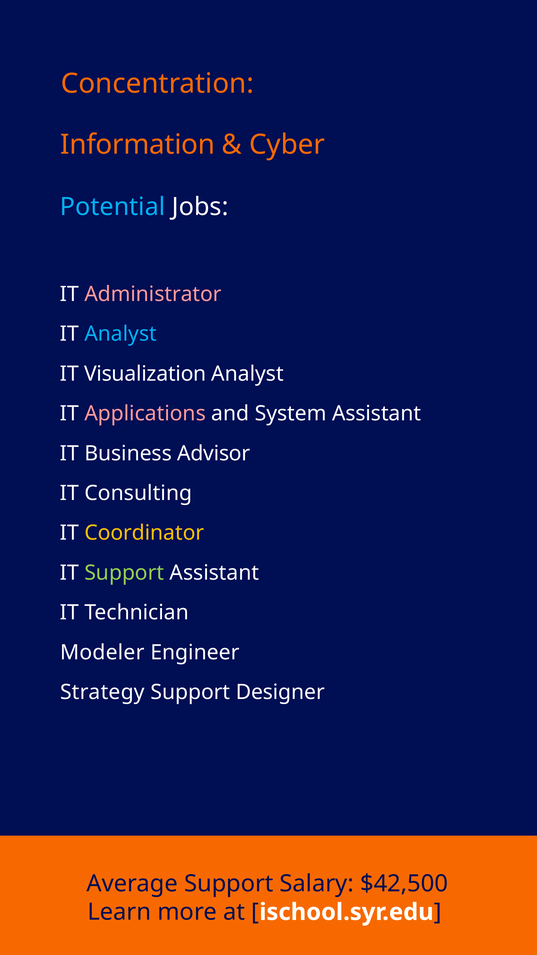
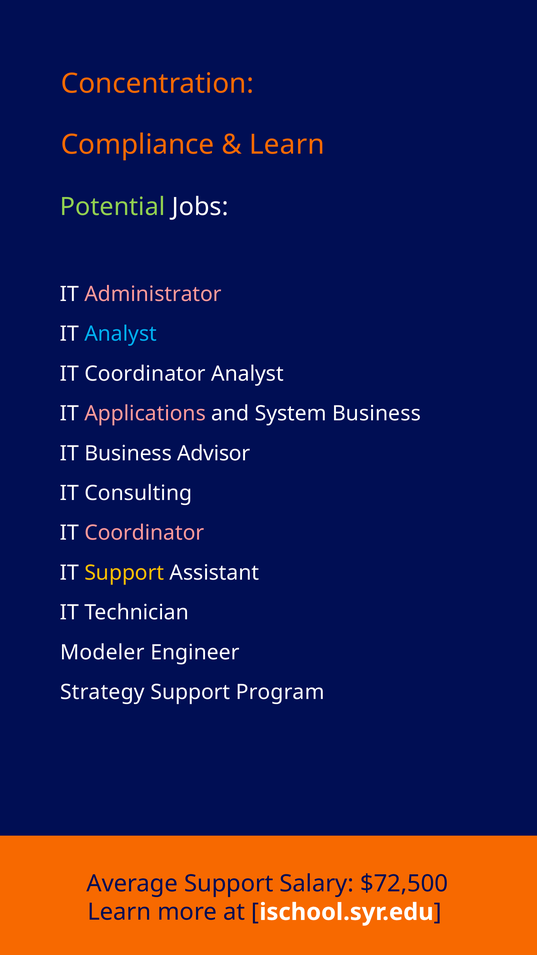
Information: Information -> Compliance
Cyber at (287, 145): Cyber -> Learn
Potential colour: light blue -> light green
Visualization at (145, 374): Visualization -> Coordinator
System Assistant: Assistant -> Business
Coordinator at (144, 533) colour: yellow -> pink
Support at (124, 573) colour: light green -> yellow
Designer: Designer -> Program
$42,500: $42,500 -> $72,500
